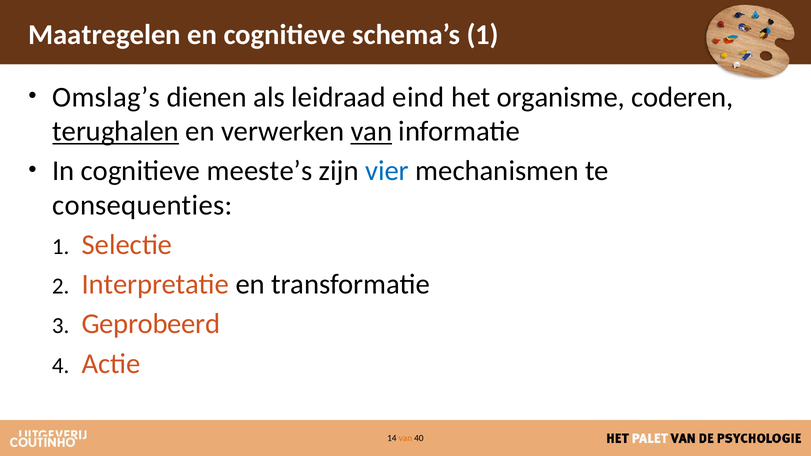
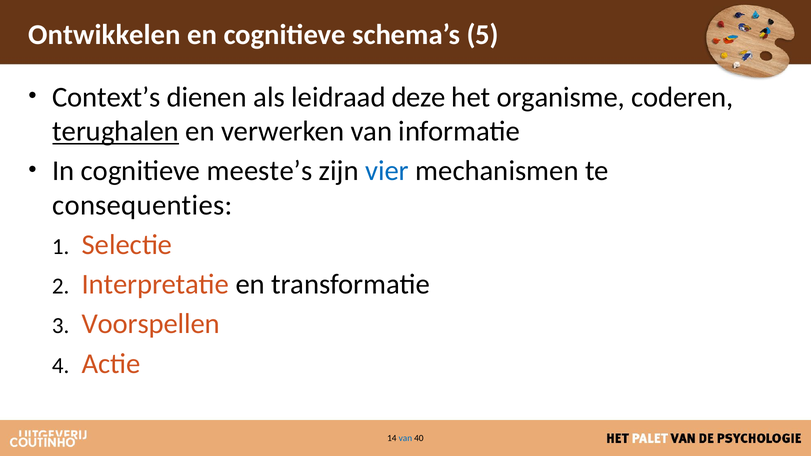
Maatregelen: Maatregelen -> Ontwikkelen
schema’s 1: 1 -> 5
Omslag’s: Omslag’s -> Context’s
eind: eind -> deze
van at (371, 132) underline: present -> none
Geprobeerd: Geprobeerd -> Voorspellen
van at (405, 438) colour: orange -> blue
